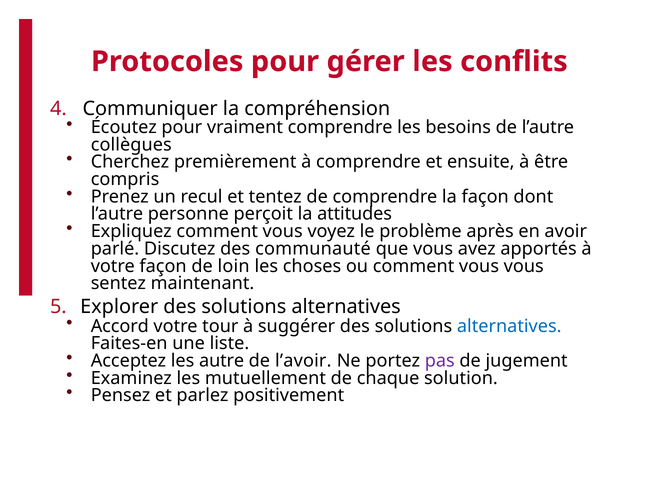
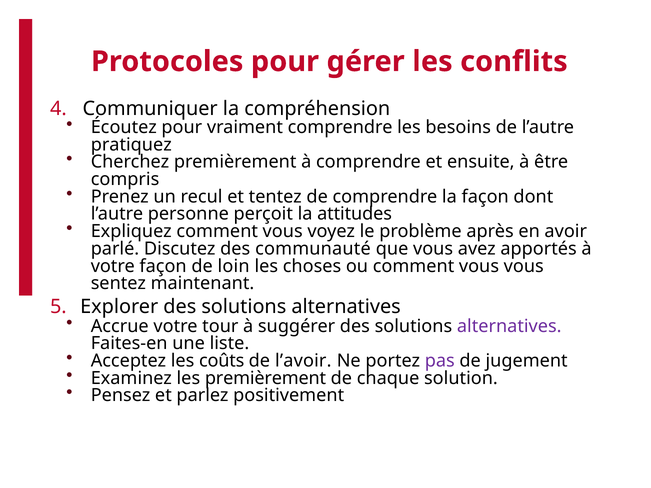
collègues: collègues -> pratiquez
Accord: Accord -> Accrue
alternatives at (509, 326) colour: blue -> purple
autre: autre -> coûts
les mutuellement: mutuellement -> premièrement
